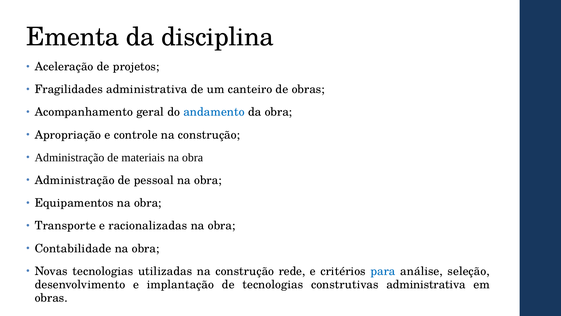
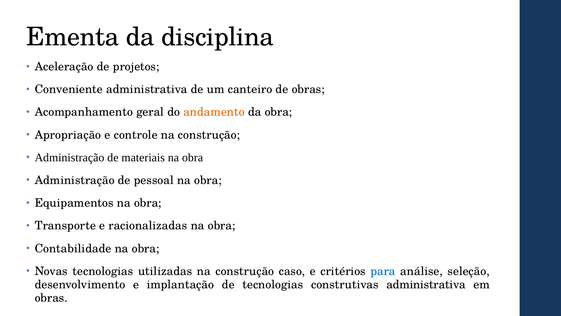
Fragilidades: Fragilidades -> Conveniente
andamento colour: blue -> orange
rede: rede -> caso
